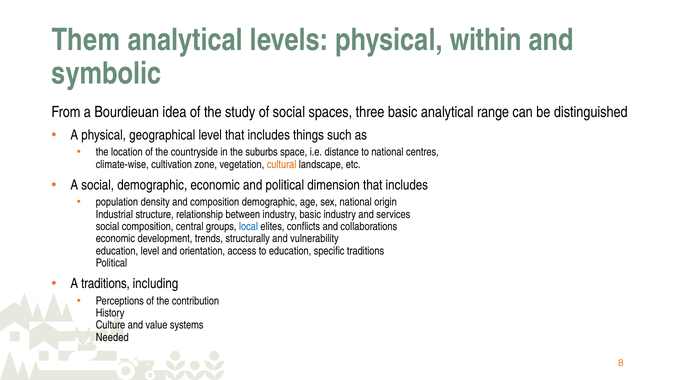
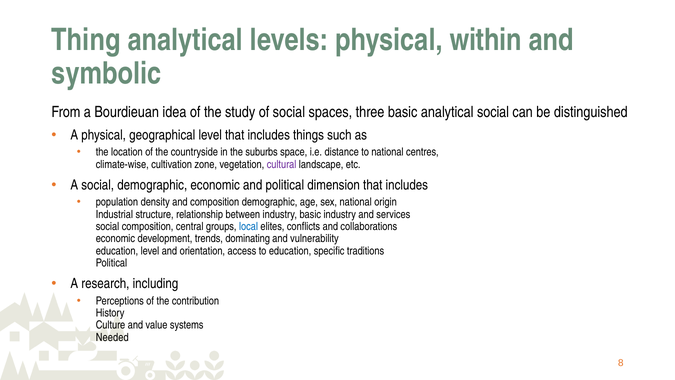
Them: Them -> Thing
analytical range: range -> social
cultural colour: orange -> purple
structurally: structurally -> dominating
A traditions: traditions -> research
